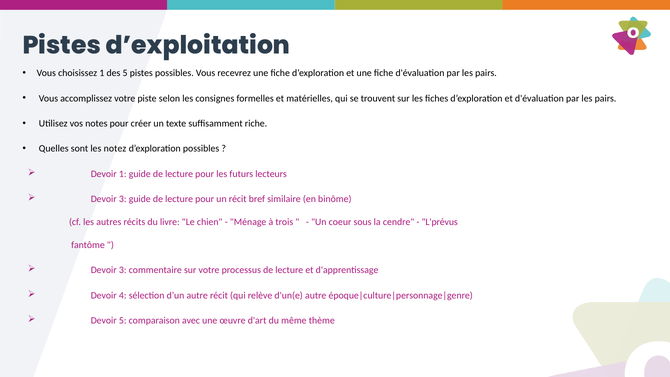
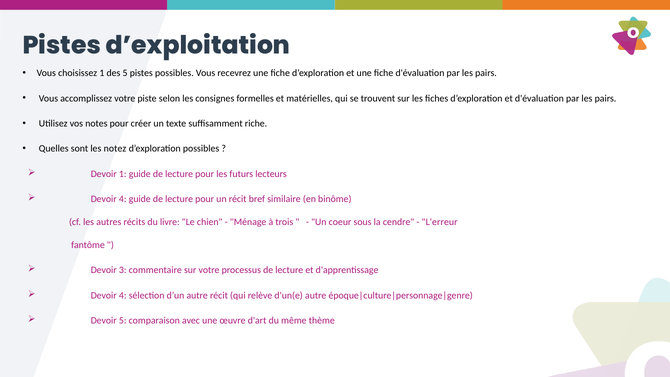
3 at (123, 199): 3 -> 4
L'prévus: L'prévus -> L'erreur
